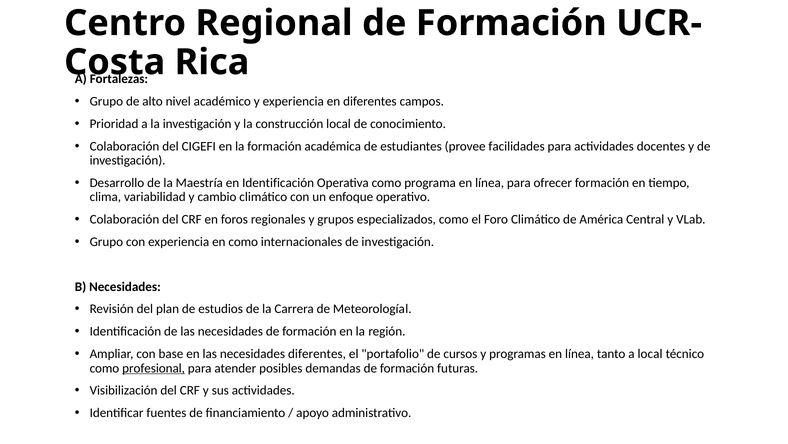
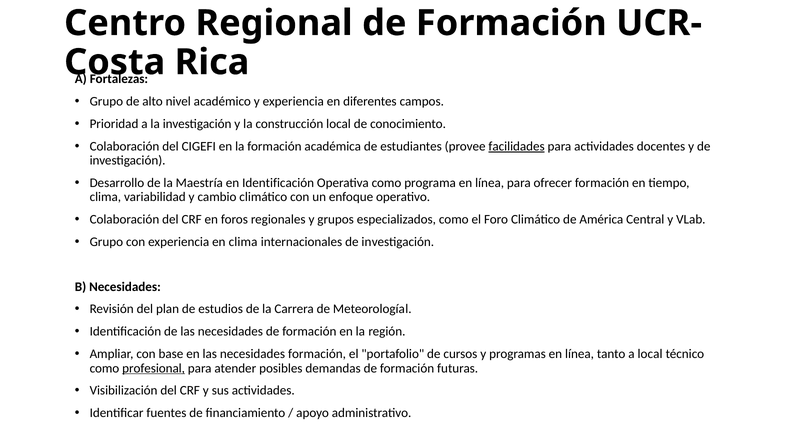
facilidades underline: none -> present
en como: como -> clima
necesidades diferentes: diferentes -> formación
